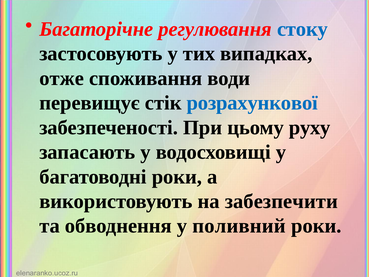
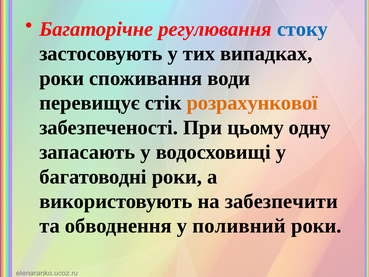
отже at (62, 78): отже -> роки
розрахункової colour: blue -> orange
руху: руху -> одну
